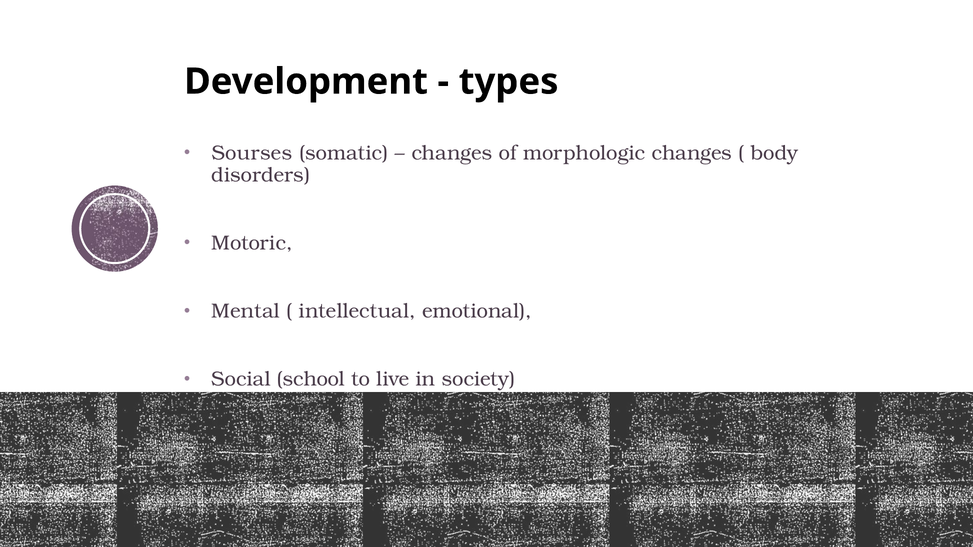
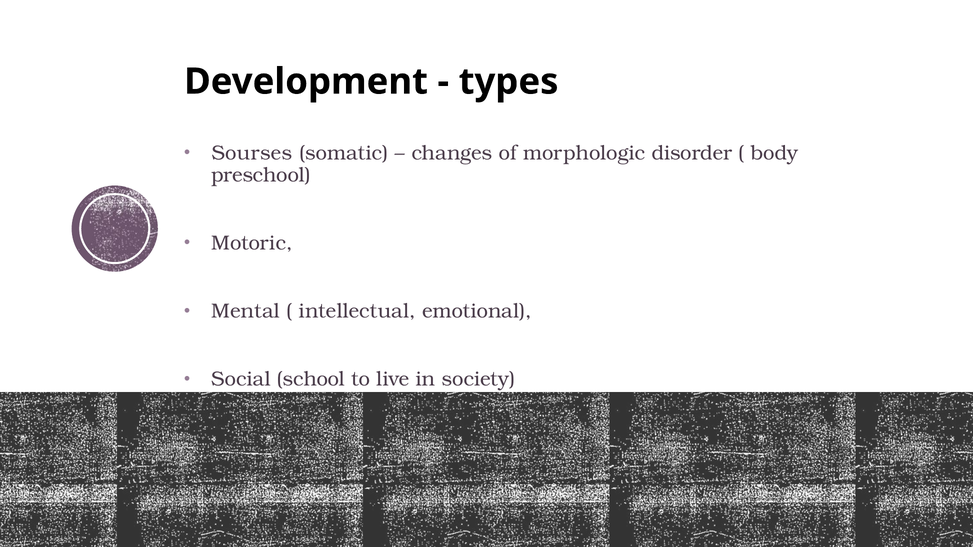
morphologic changes: changes -> disorder
disorders: disorders -> preschool
